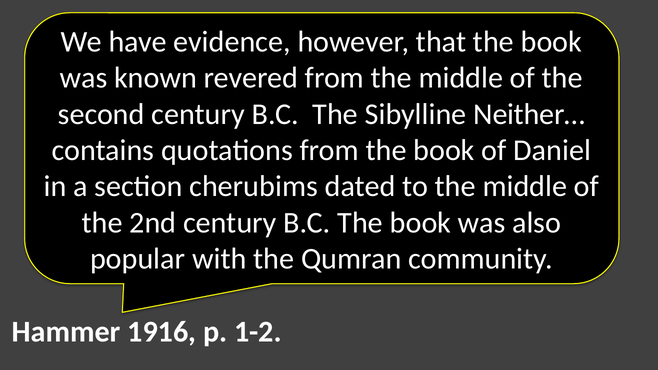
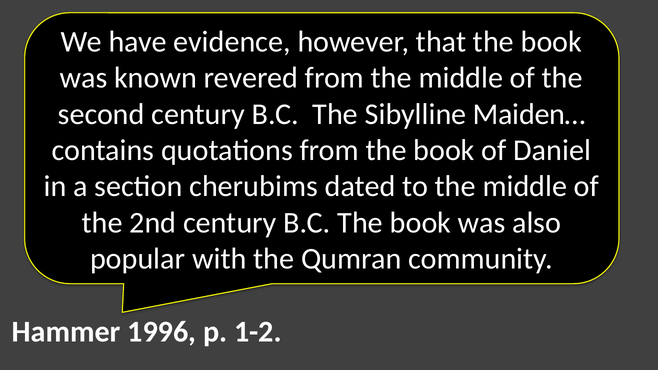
Neither…: Neither… -> Maiden…
1916: 1916 -> 1996
